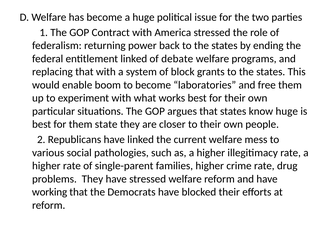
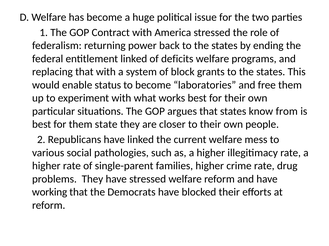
debate: debate -> deficits
boom: boom -> status
know huge: huge -> from
